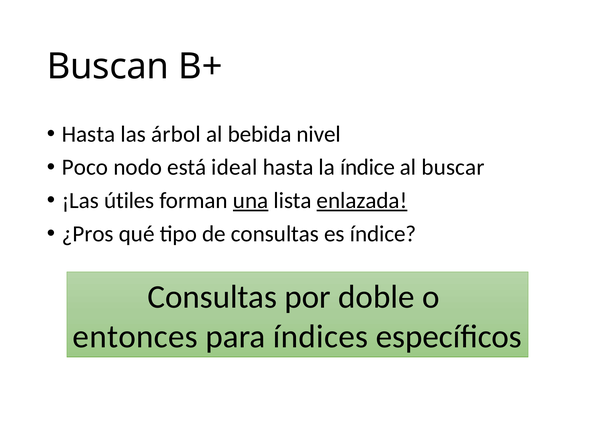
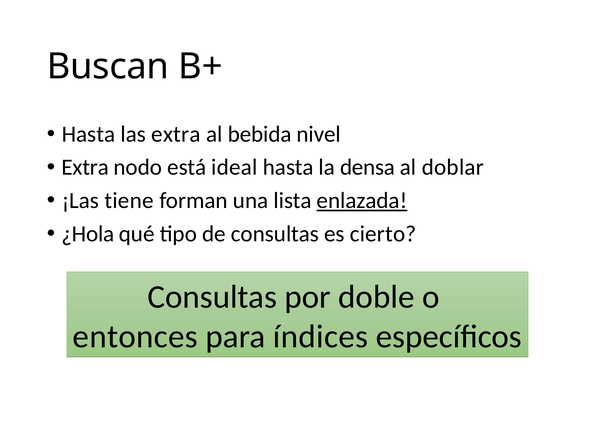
las árbol: árbol -> extra
Poco at (85, 167): Poco -> Extra
la índice: índice -> densa
buscar: buscar -> doblar
útiles: útiles -> tiene
una underline: present -> none
¿Pros: ¿Pros -> ¿Hola
es índice: índice -> cierto
